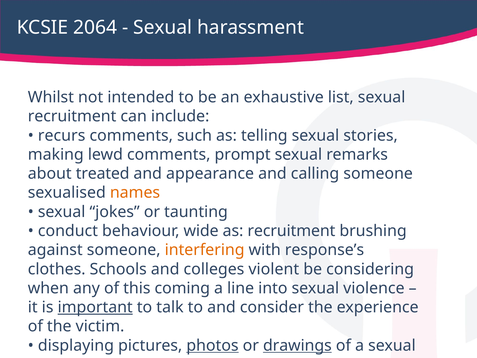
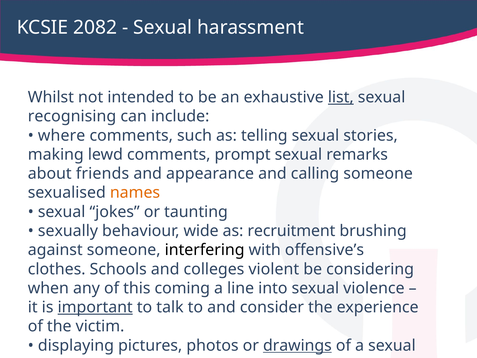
2064: 2064 -> 2082
list underline: none -> present
recruitment at (72, 116): recruitment -> recognising
recurs: recurs -> where
treated: treated -> friends
conduct: conduct -> sexually
interfering colour: orange -> black
response’s: response’s -> offensive’s
photos underline: present -> none
